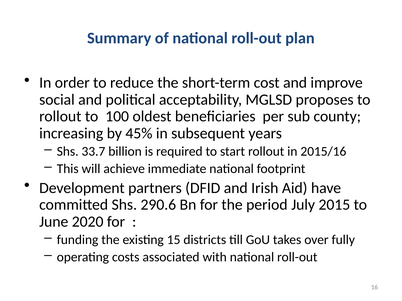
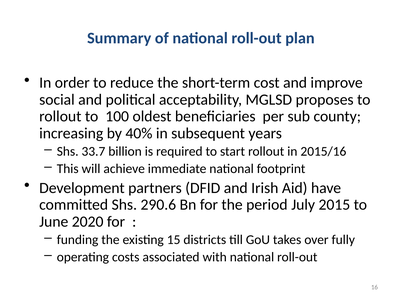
45%: 45% -> 40%
